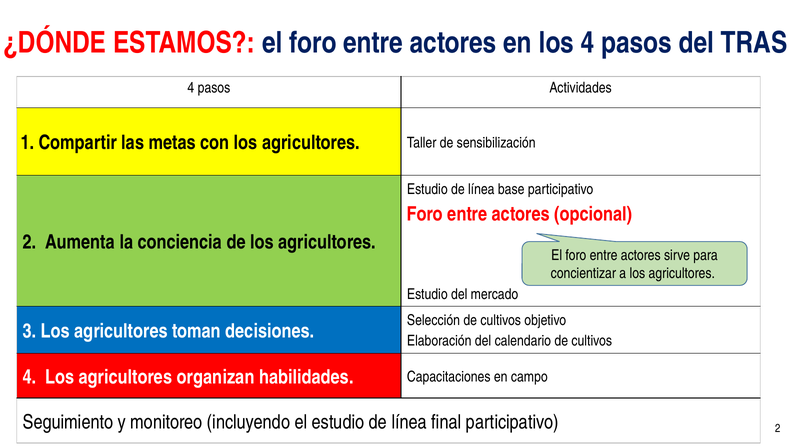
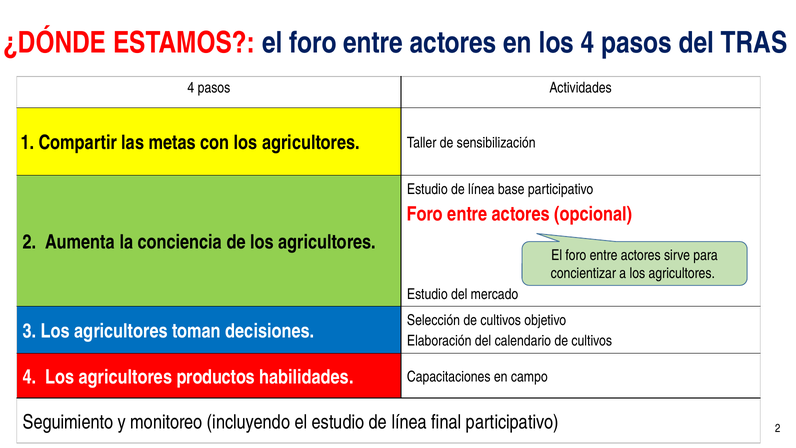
organizan: organizan -> productos
